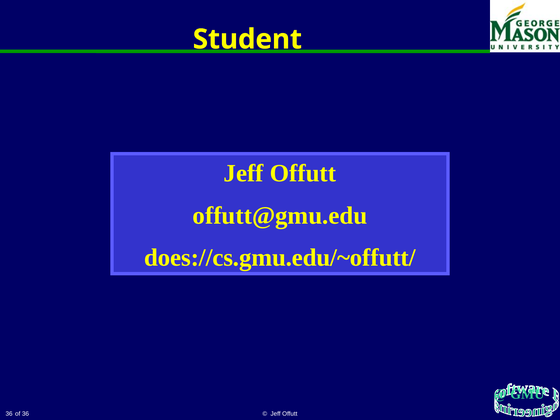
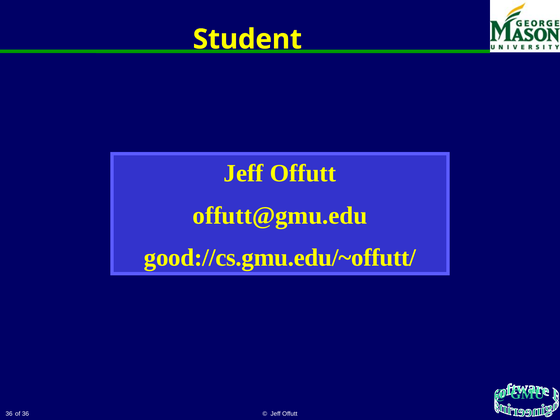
does://cs.gmu.edu/~offutt/: does://cs.gmu.edu/~offutt/ -> good://cs.gmu.edu/~offutt/
